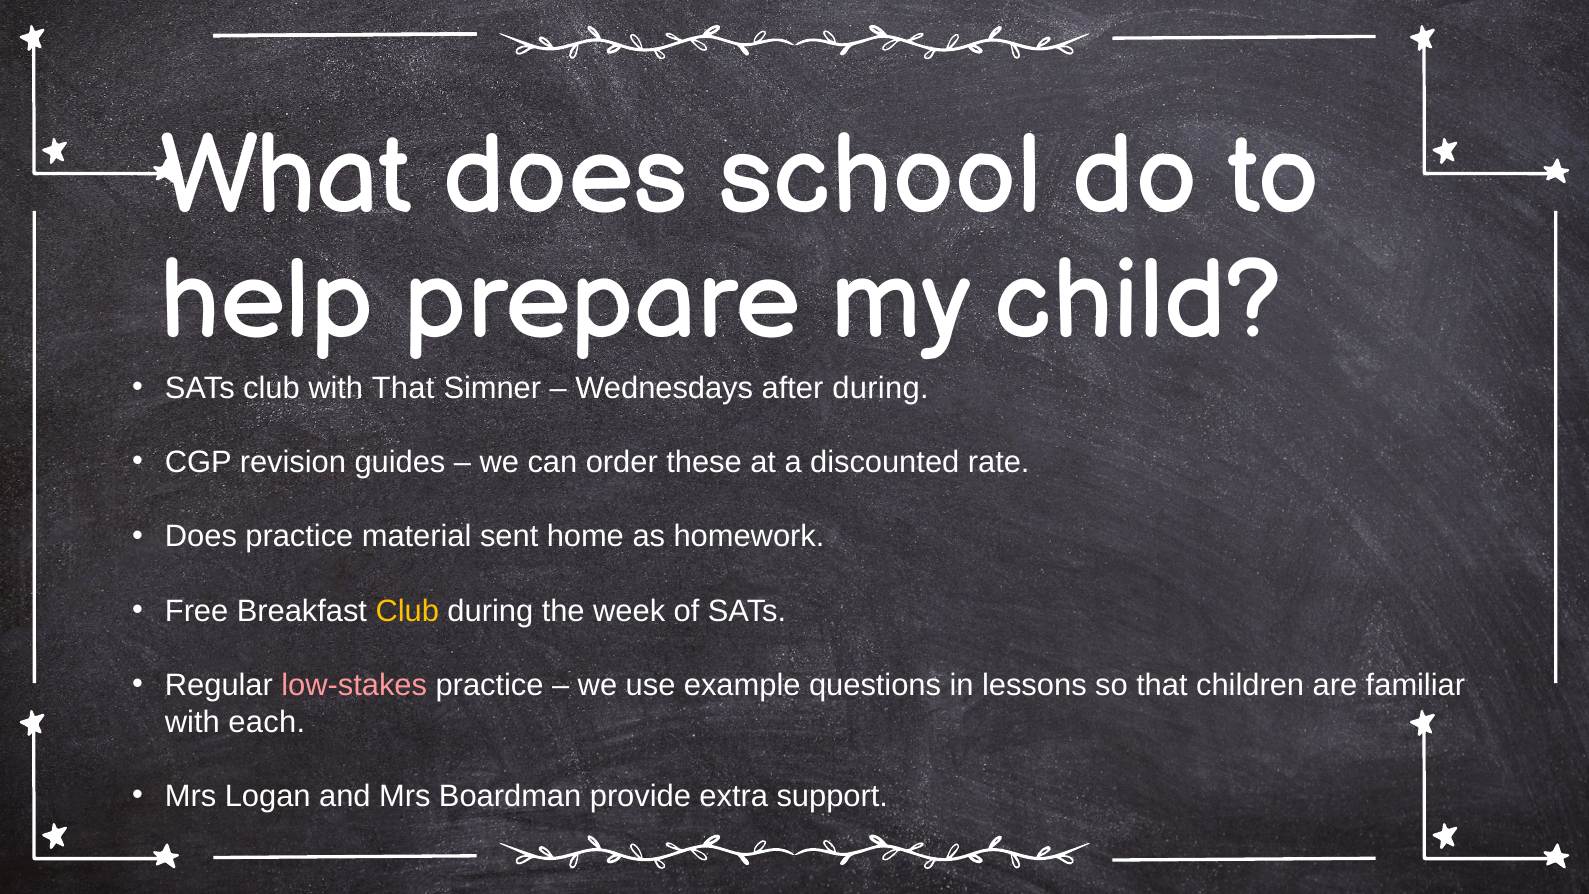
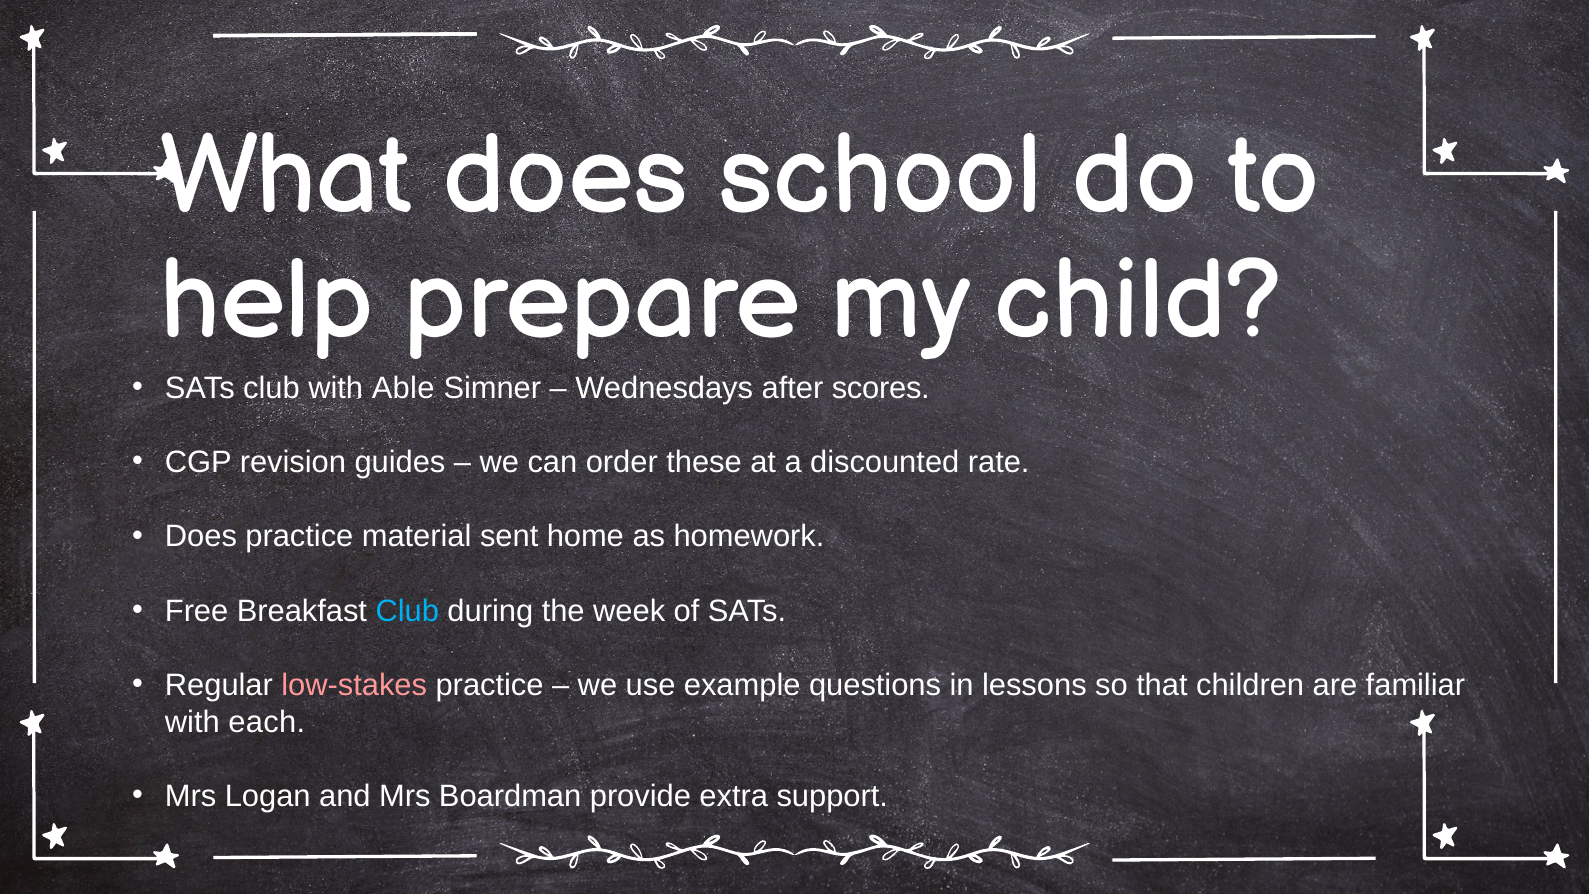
with That: That -> Able
after during: during -> scores
Club at (407, 611) colour: yellow -> light blue
